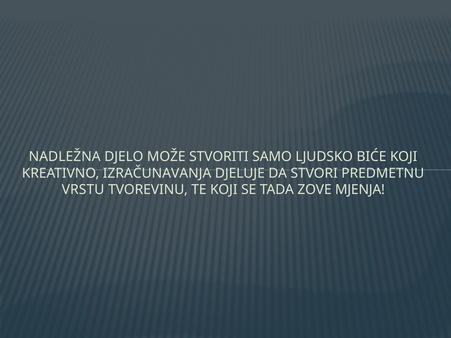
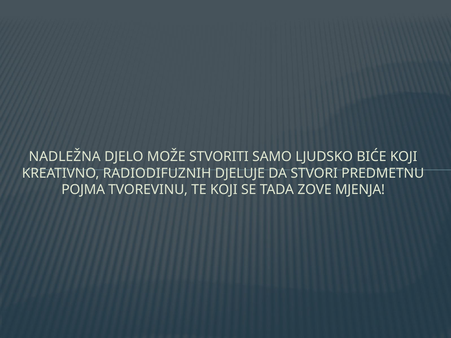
IZRAČUNAVANJA: IZRAČUNAVANJA -> RADIODIFUZNIH
VRSTU: VRSTU -> POJMA
